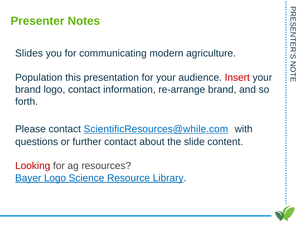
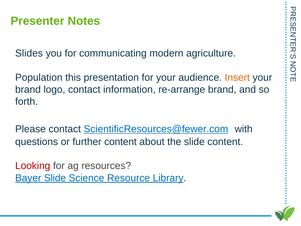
Insert colour: red -> orange
ScientificResources@while.com: ScientificResources@while.com -> ScientificResources@fewer.com
further contact: contact -> content
Bayer Logo: Logo -> Slide
